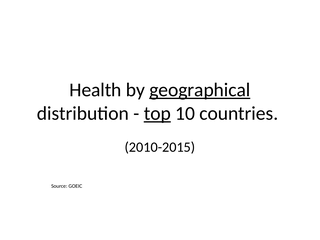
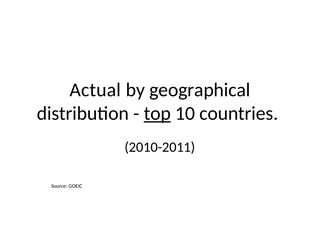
Health: Health -> Actual
geographical underline: present -> none
2010-2015: 2010-2015 -> 2010-2011
